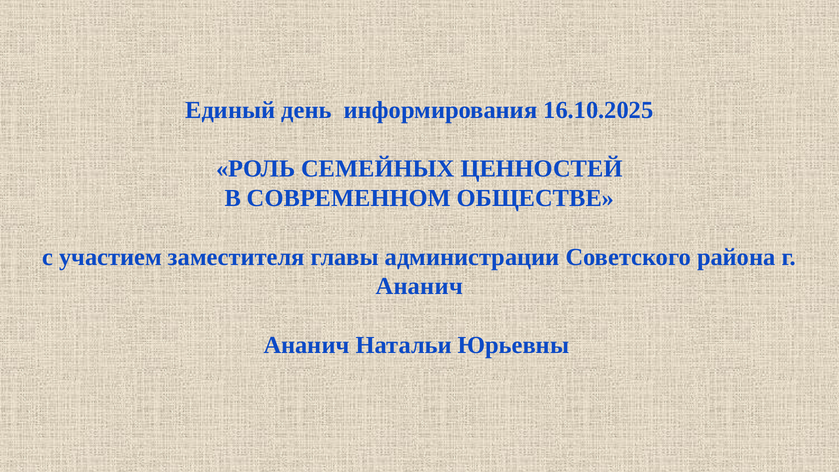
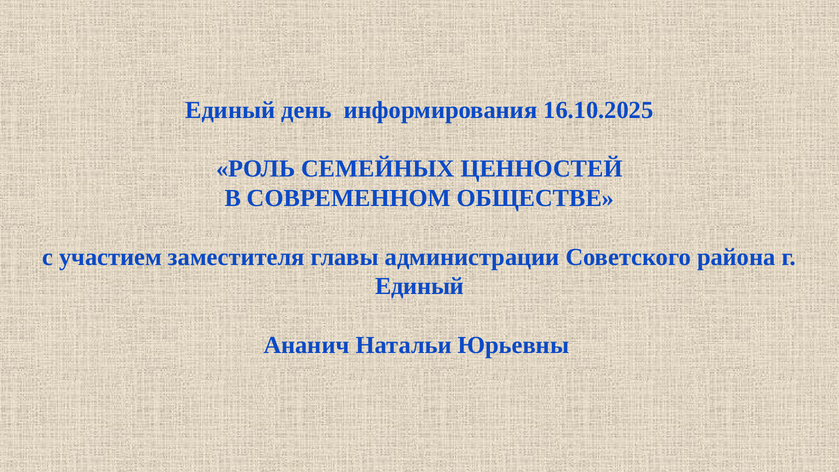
Ананич at (419, 286): Ананич -> Единый
